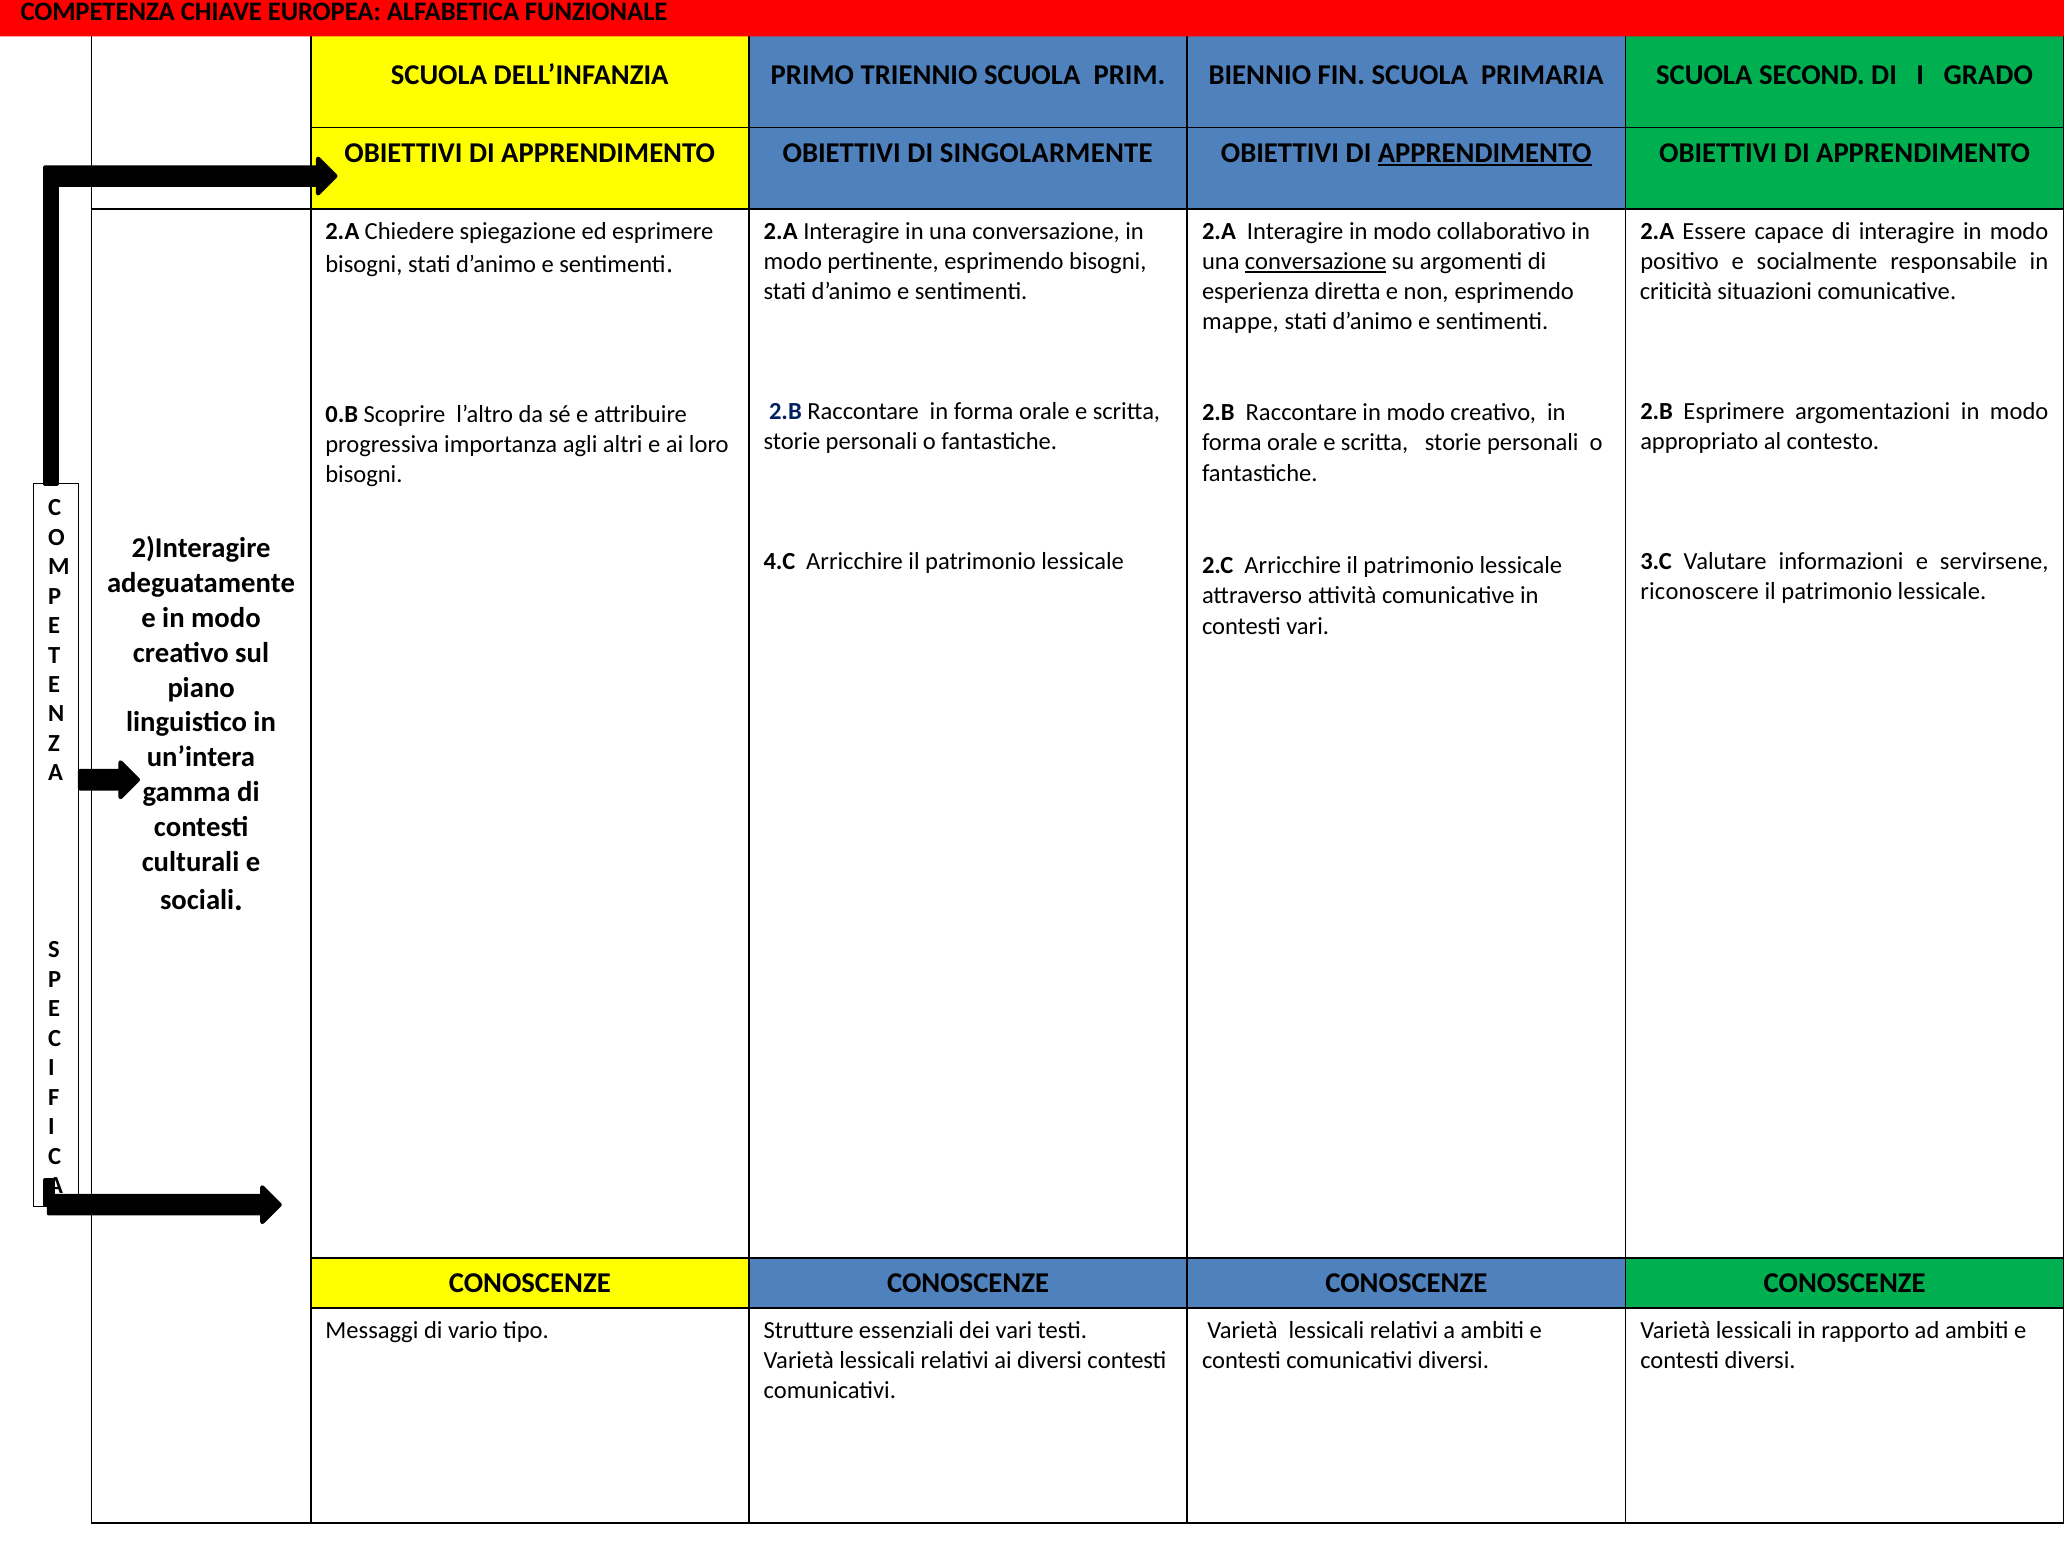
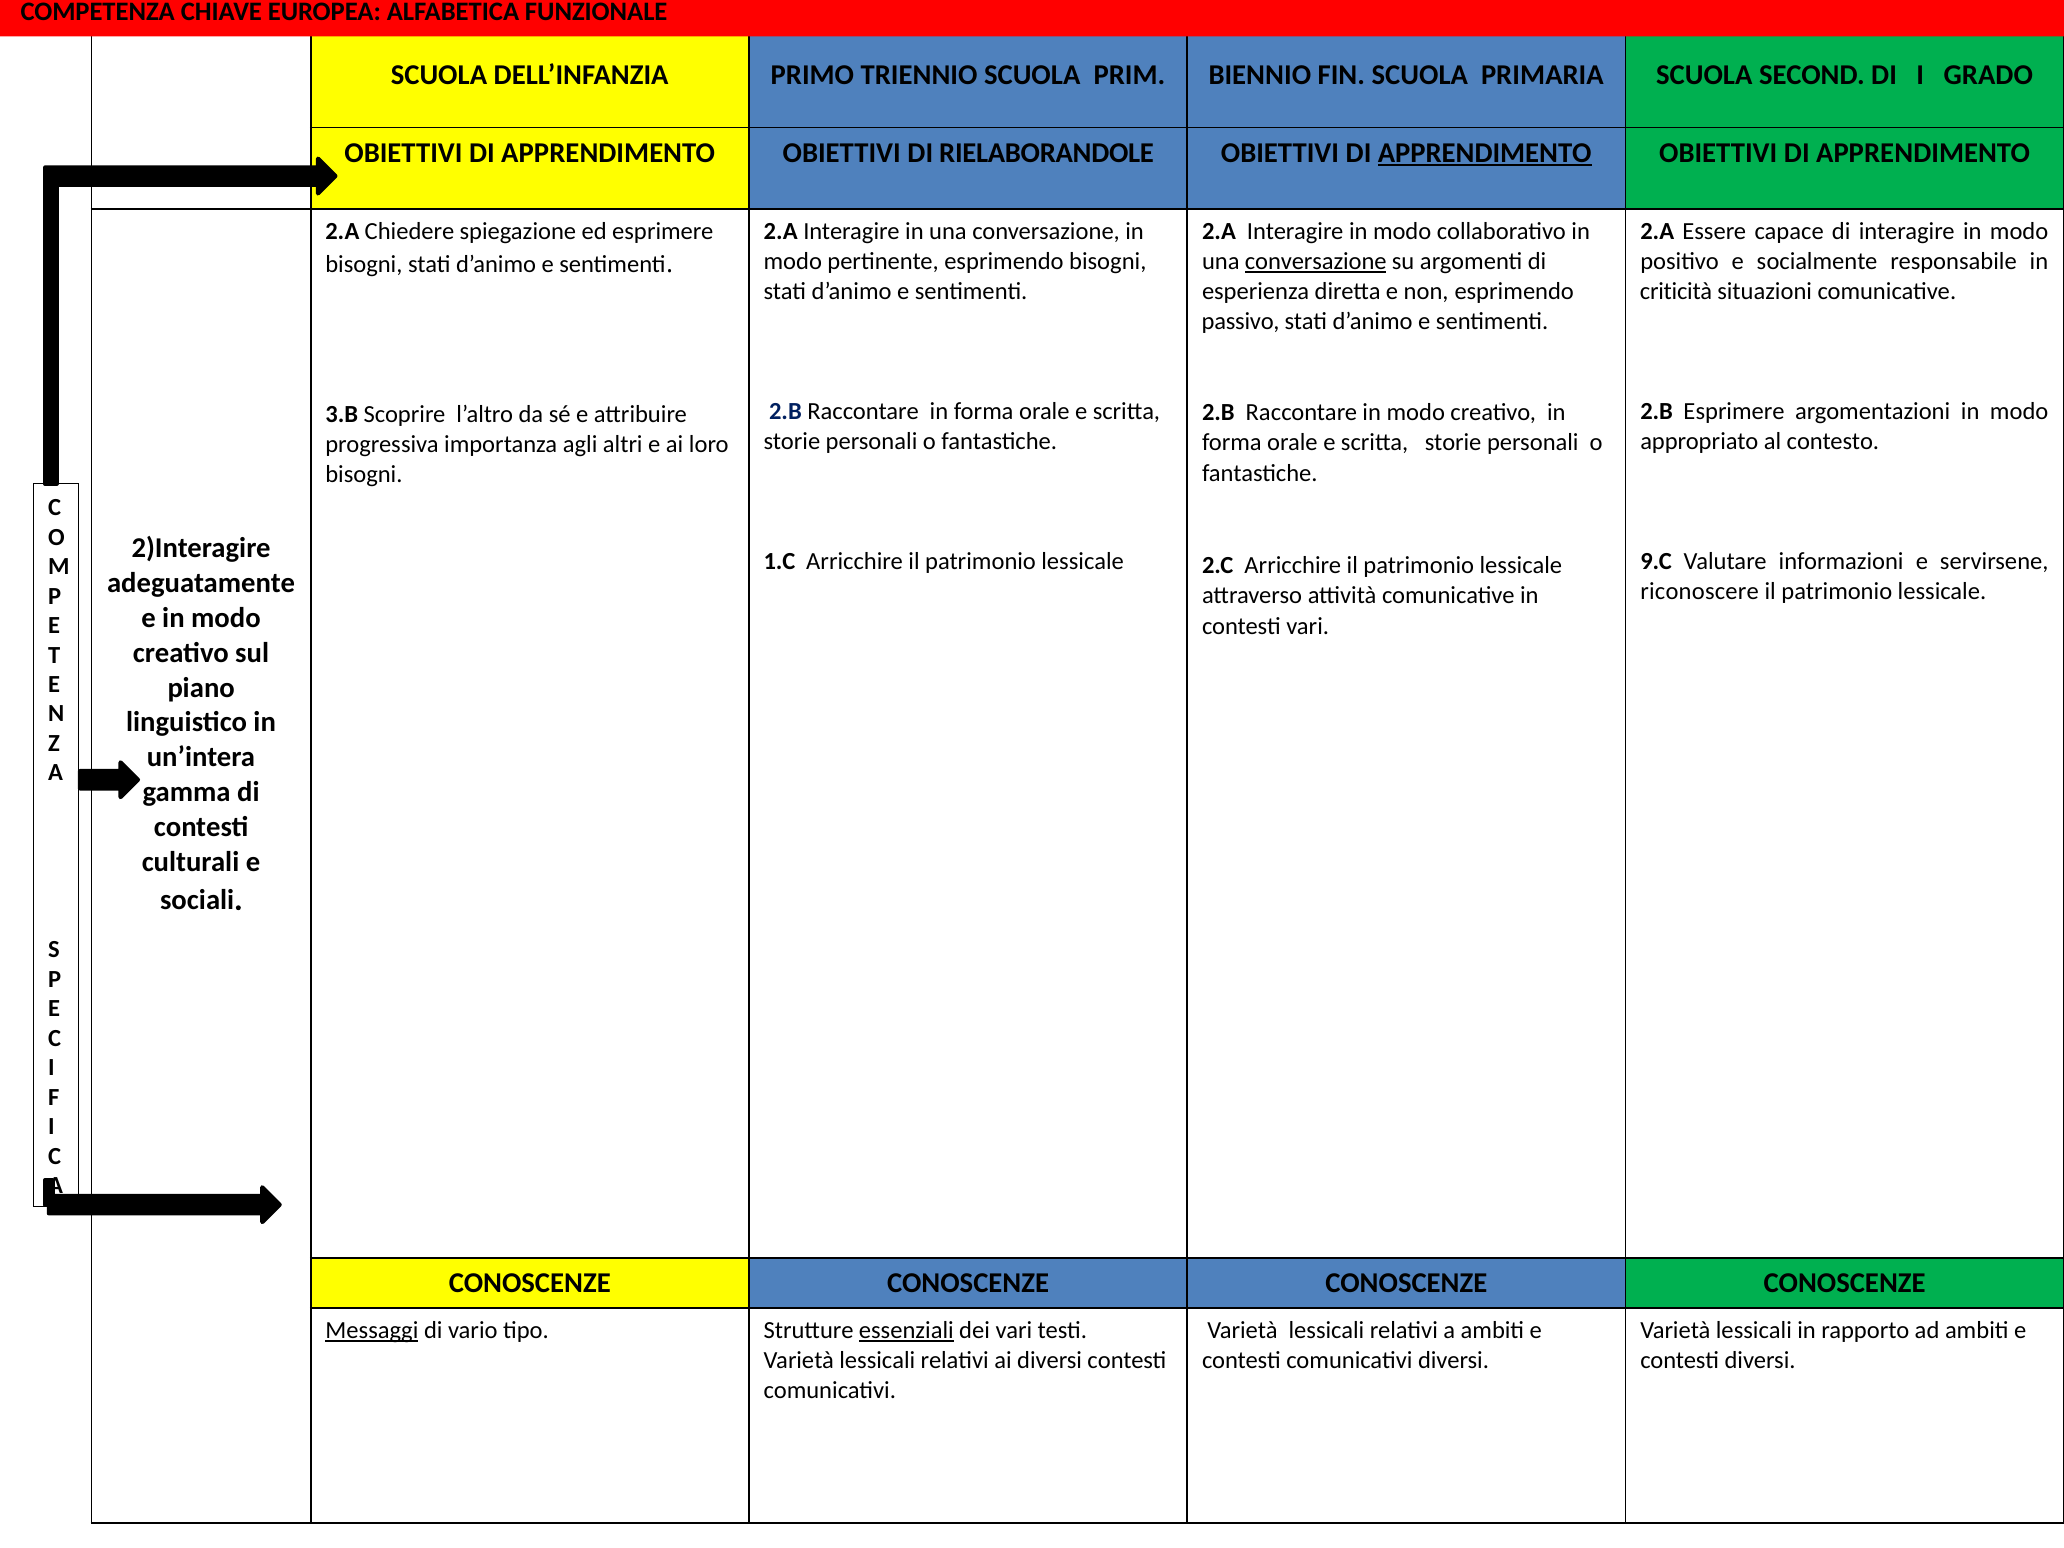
SINGOLARMENTE: SINGOLARMENTE -> RIELABORANDOLE
mappe: mappe -> passivo
0.B: 0.B -> 3.B
4.C: 4.C -> 1.C
3.C: 3.C -> 9.C
Messaggi underline: none -> present
essenziali underline: none -> present
